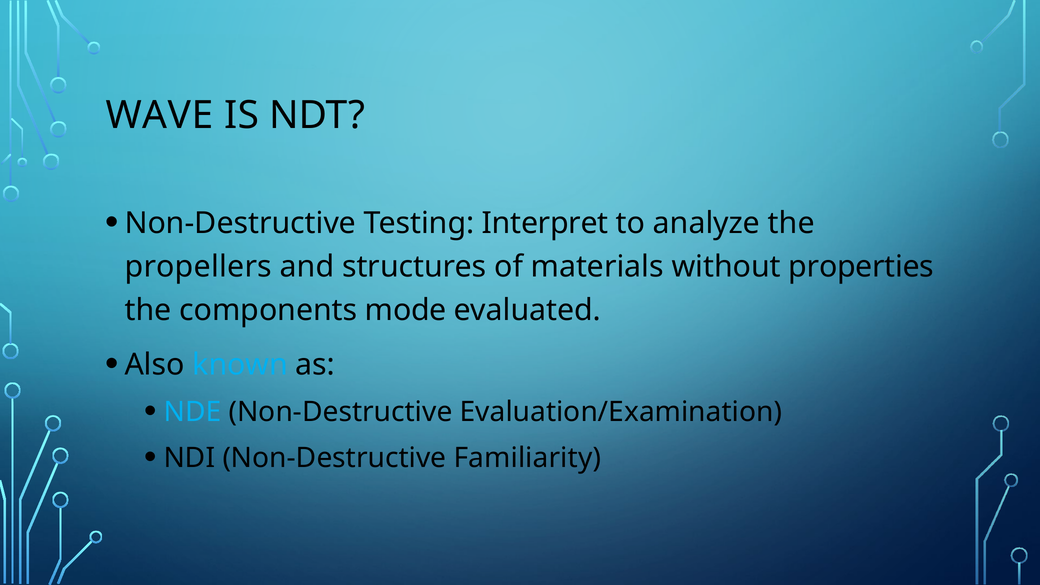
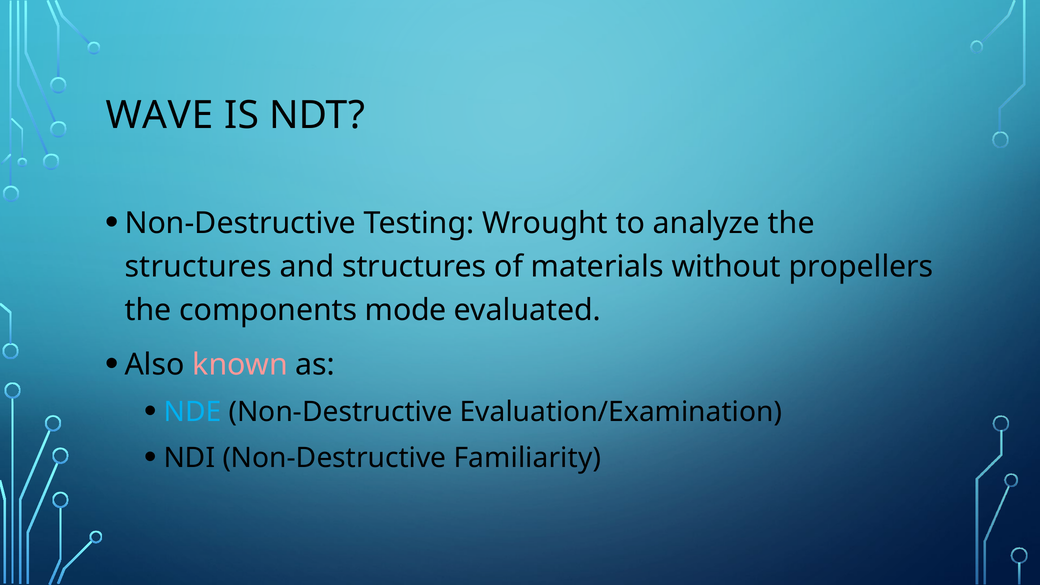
Interpret: Interpret -> Wrought
propellers at (198, 267): propellers -> structures
properties: properties -> propellers
known colour: light blue -> pink
